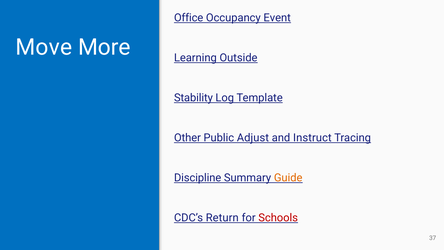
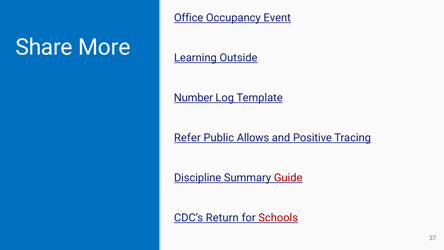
Move: Move -> Share
Stability: Stability -> Number
Other: Other -> Refer
Adjust: Adjust -> Allows
Instruct: Instruct -> Positive
Guide colour: orange -> red
